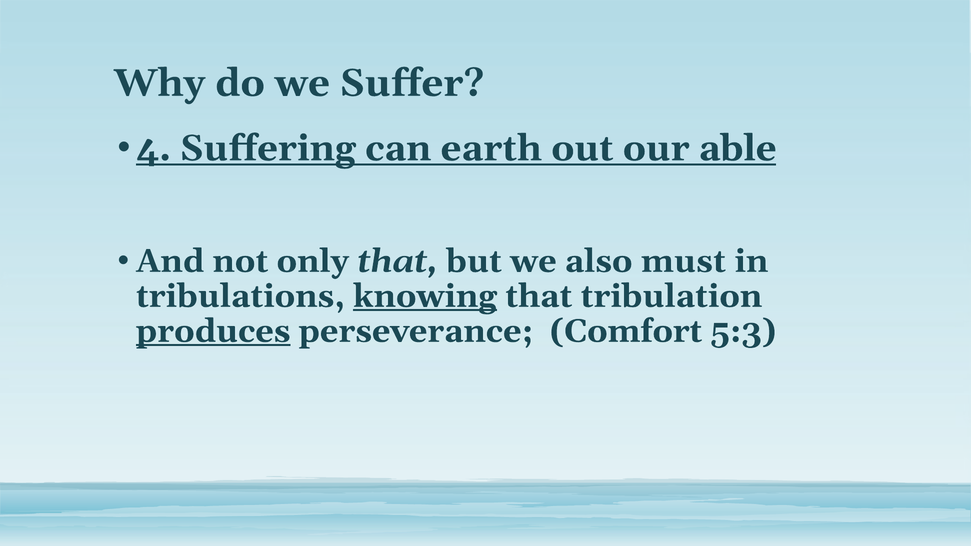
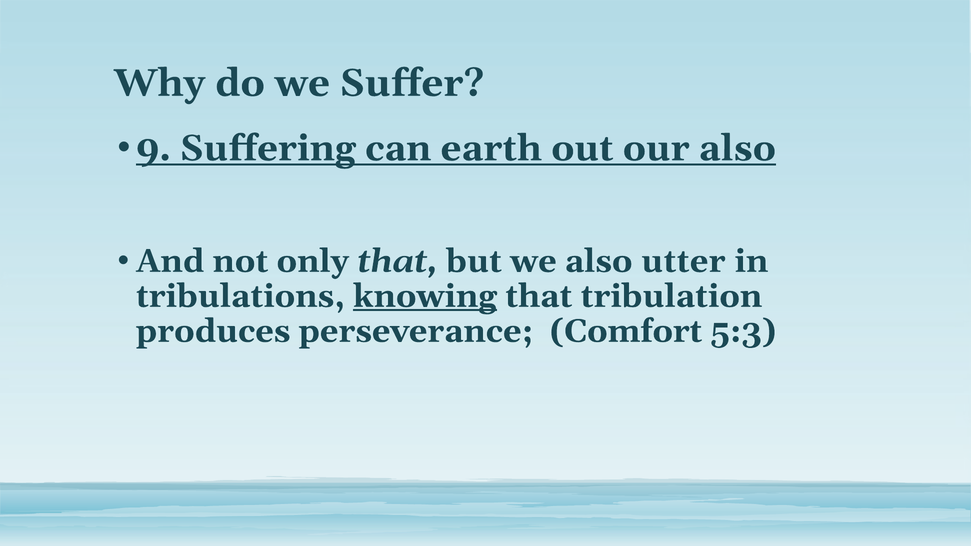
4: 4 -> 9
our able: able -> also
must: must -> utter
produces underline: present -> none
